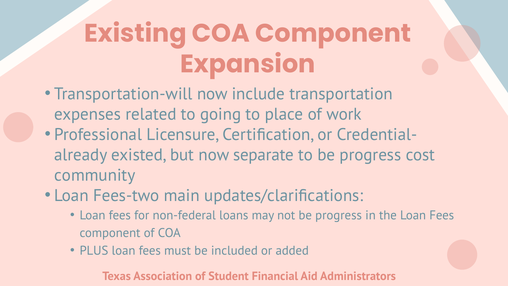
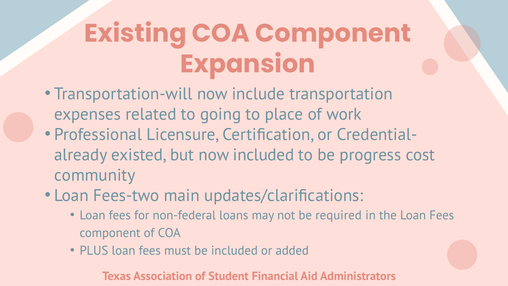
now separate: separate -> included
not be progress: progress -> required
